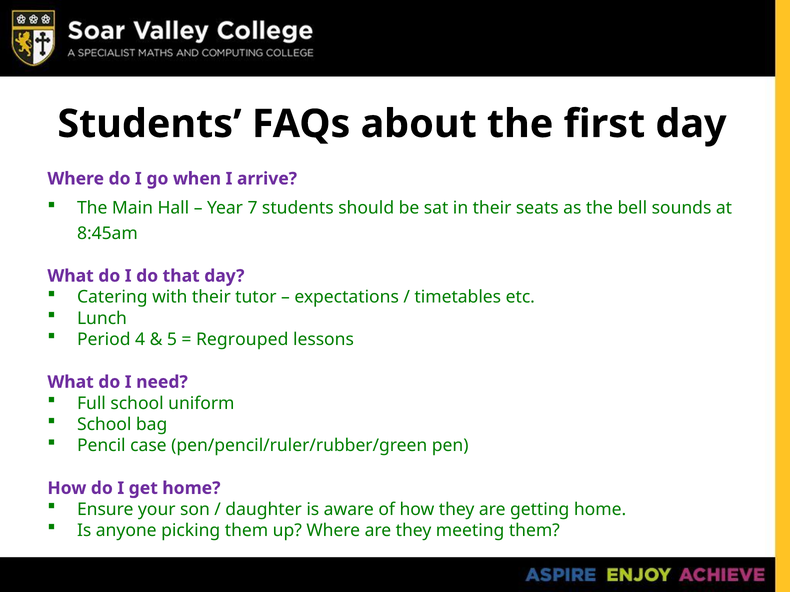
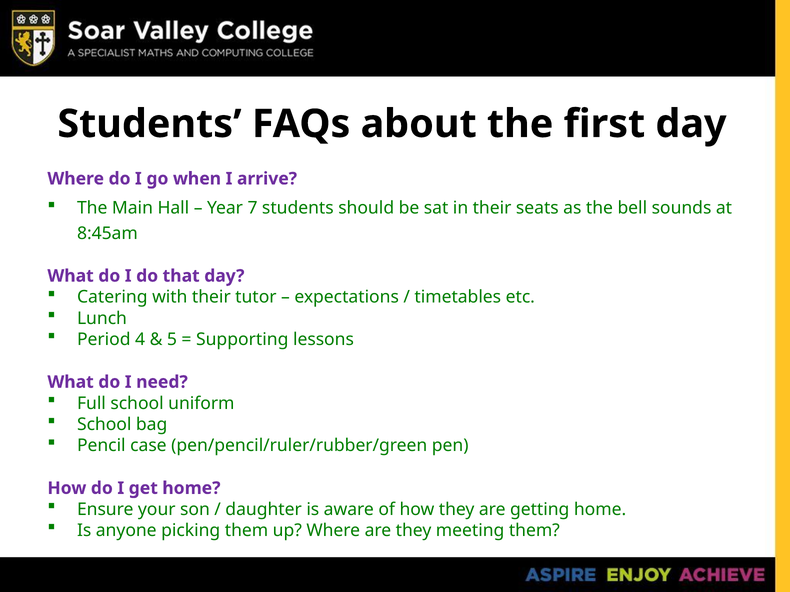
Regrouped: Regrouped -> Supporting
